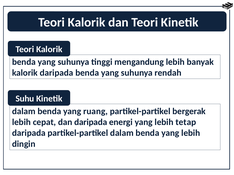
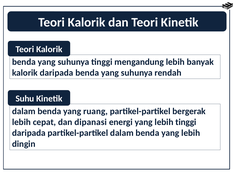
dan daripada: daripada -> dipanasi
lebih tetap: tetap -> tinggi
